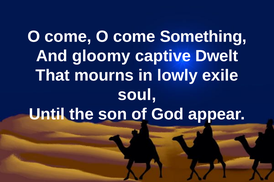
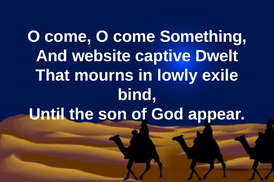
gloomy: gloomy -> website
soul: soul -> bind
